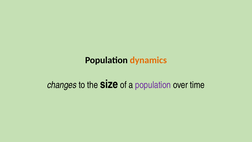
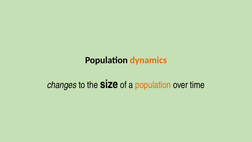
population at (153, 85) colour: purple -> orange
